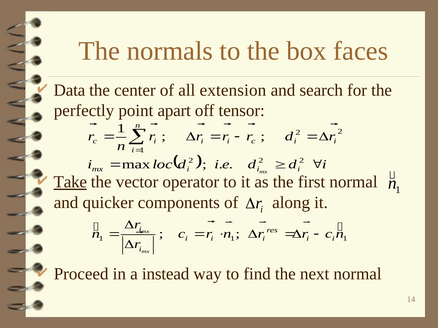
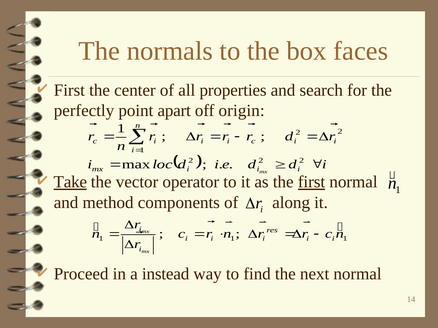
Data at (69, 90): Data -> First
extension: extension -> properties
tensor: tensor -> origin
first at (312, 182) underline: none -> present
quicker: quicker -> method
